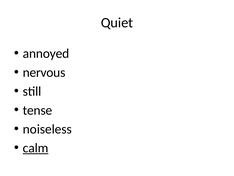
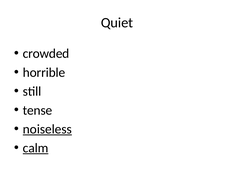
annoyed: annoyed -> crowded
nervous: nervous -> horrible
noiseless underline: none -> present
